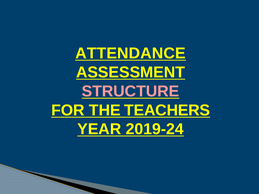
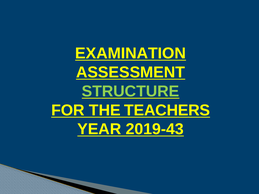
ATTENDANCE: ATTENDANCE -> EXAMINATION
STRUCTURE colour: pink -> light green
2019-24: 2019-24 -> 2019-43
